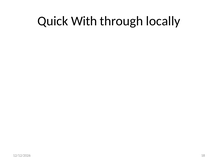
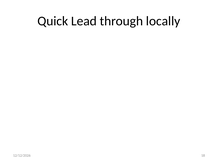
With: With -> Lead
